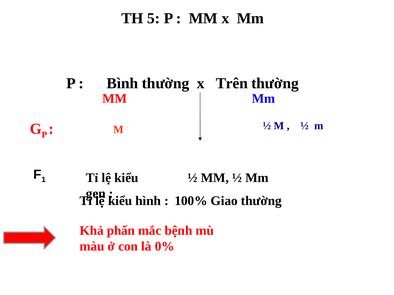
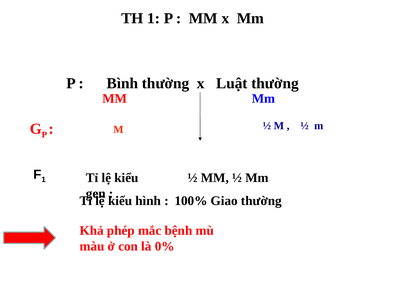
TH 5: 5 -> 1
Trên: Trên -> Luật
phấn: phấn -> phép
